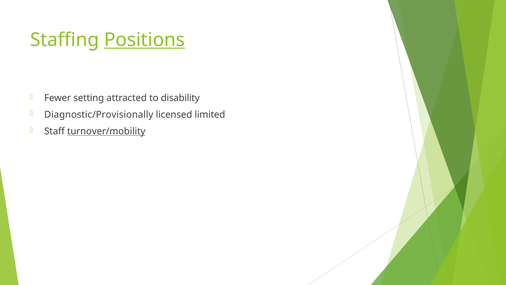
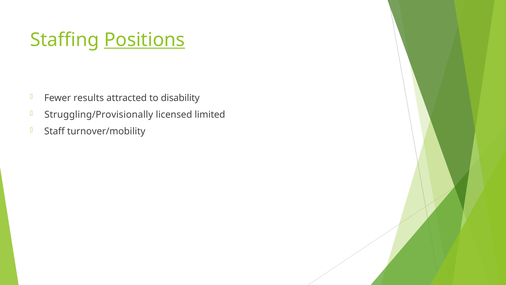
setting: setting -> results
Diagnostic/Provisionally: Diagnostic/Provisionally -> Struggling/Provisionally
turnover/mobility underline: present -> none
